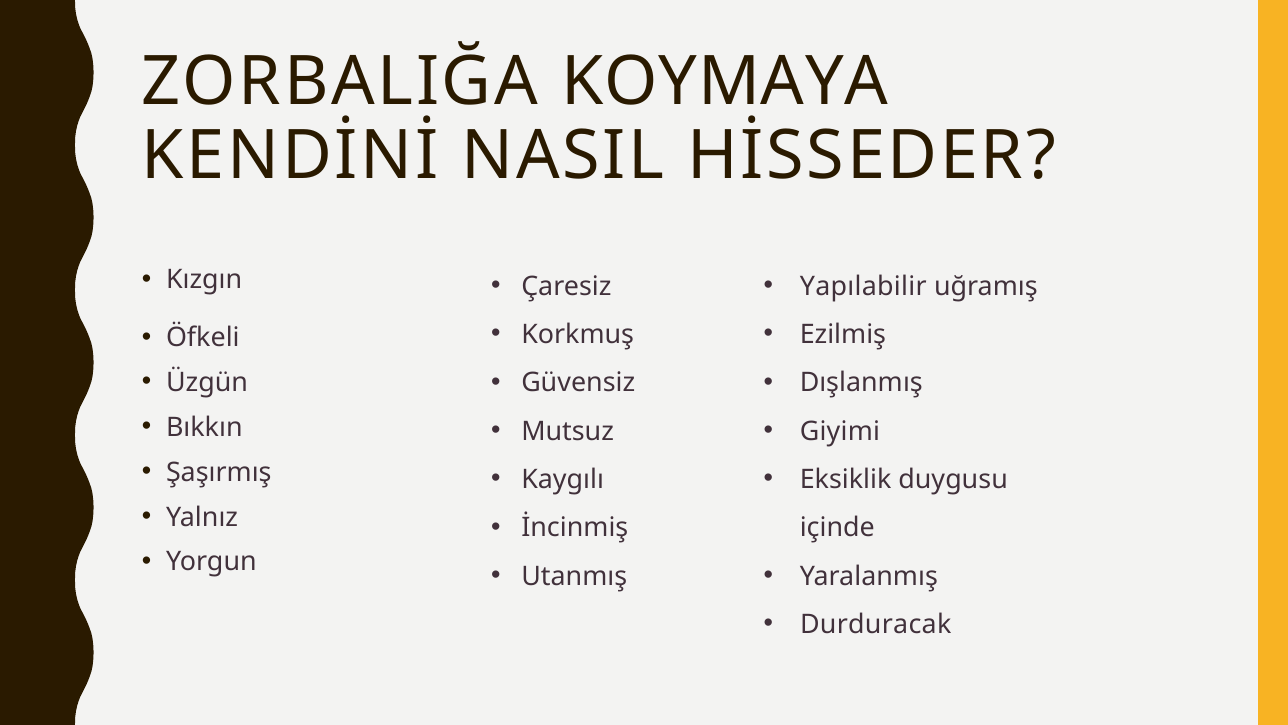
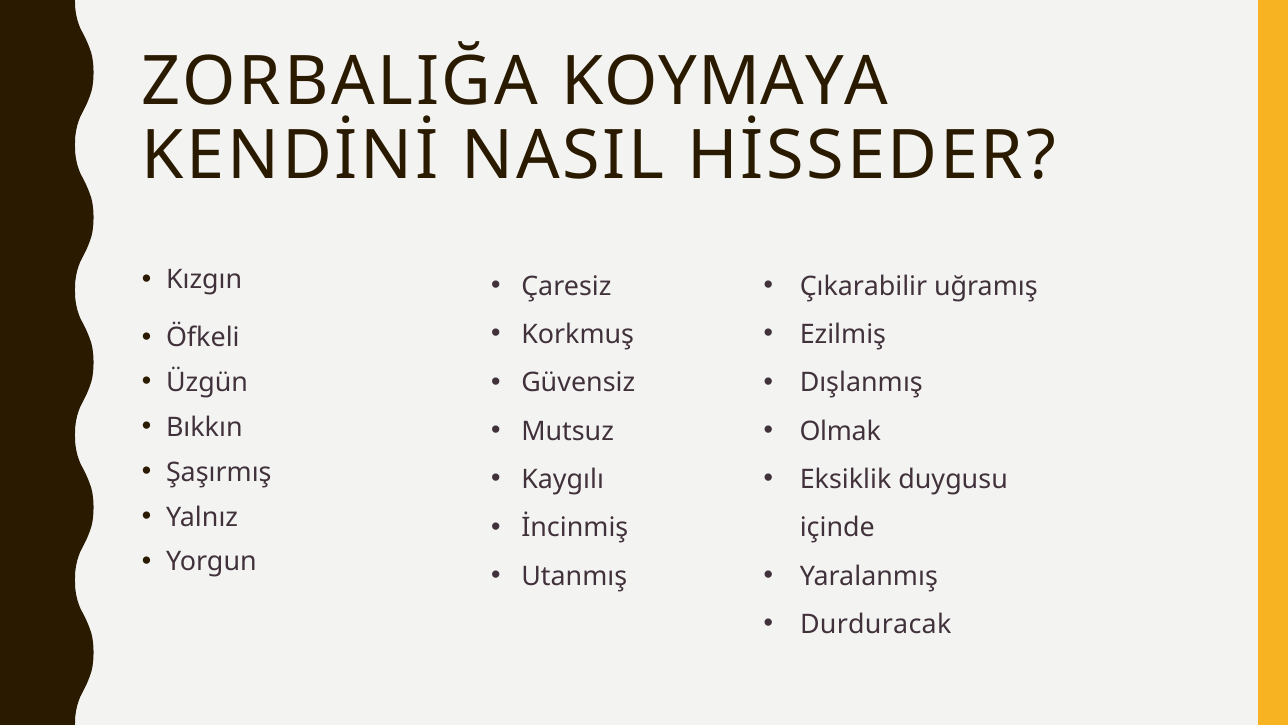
Yapılabilir: Yapılabilir -> Çıkarabilir
Giyimi: Giyimi -> Olmak
